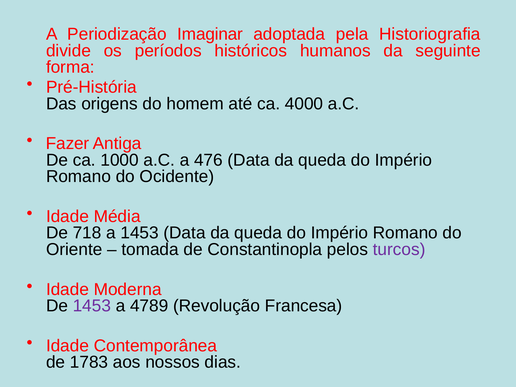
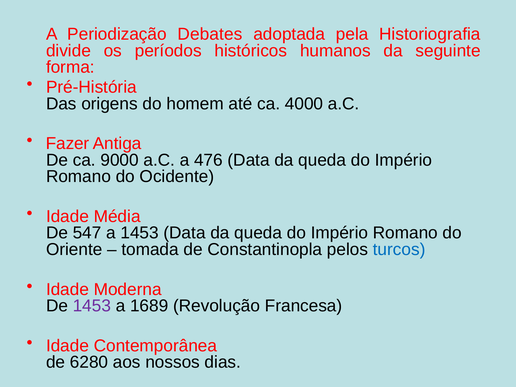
Imaginar: Imaginar -> Debates
1000: 1000 -> 9000
718: 718 -> 547
turcos colour: purple -> blue
4789: 4789 -> 1689
1783: 1783 -> 6280
